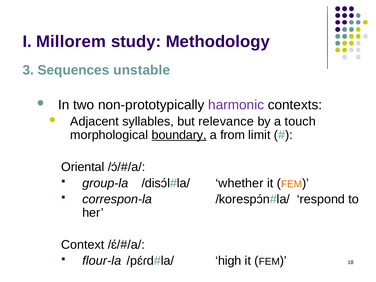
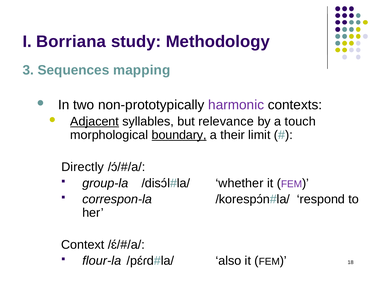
Millorem: Millorem -> Borriana
unstable: unstable -> mapping
Adjacent underline: none -> present
from: from -> their
Oriental: Oriental -> Directly
FEM at (292, 184) colour: orange -> purple
high: high -> also
